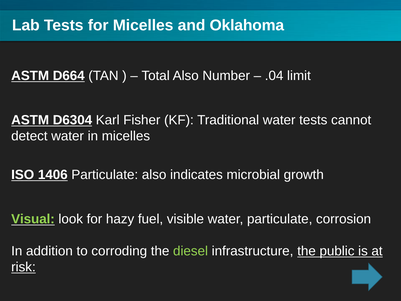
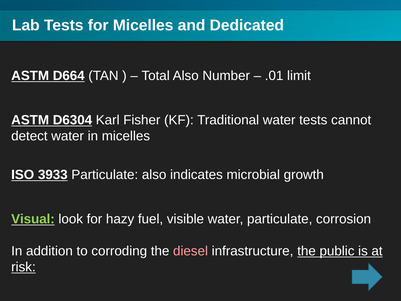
Oklahoma: Oklahoma -> Dedicated
.04: .04 -> .01
1406: 1406 -> 3933
diesel colour: light green -> pink
